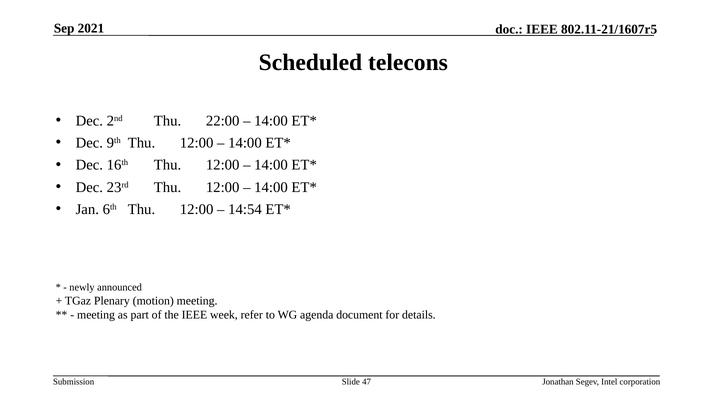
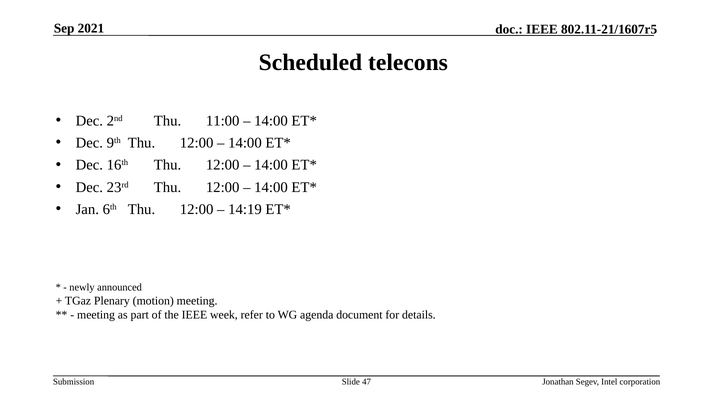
22:00: 22:00 -> 11:00
14:54: 14:54 -> 14:19
